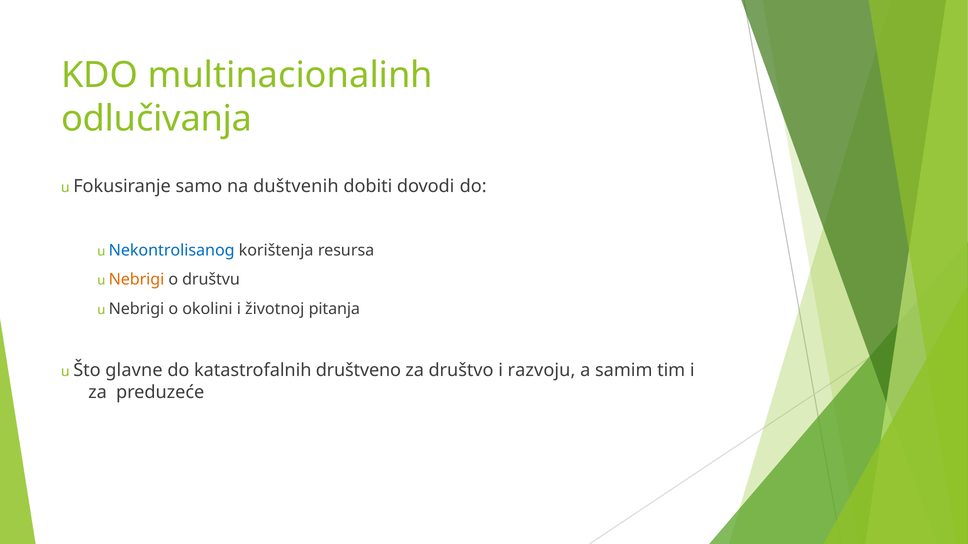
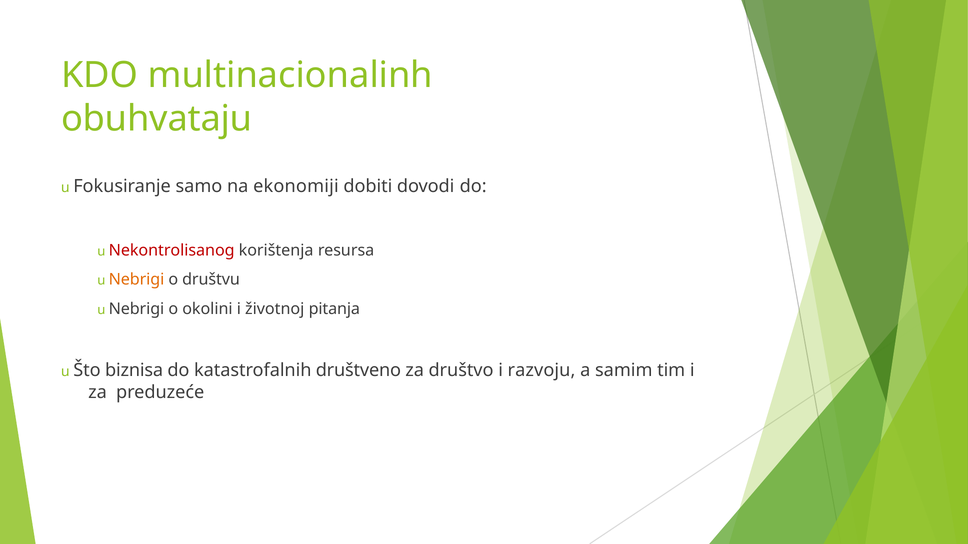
odlučivanja: odlučivanja -> obuhvataju
duštvenih: duštvenih -> ekonomiji
Nekontrolisanog colour: blue -> red
glavne: glavne -> biznisa
